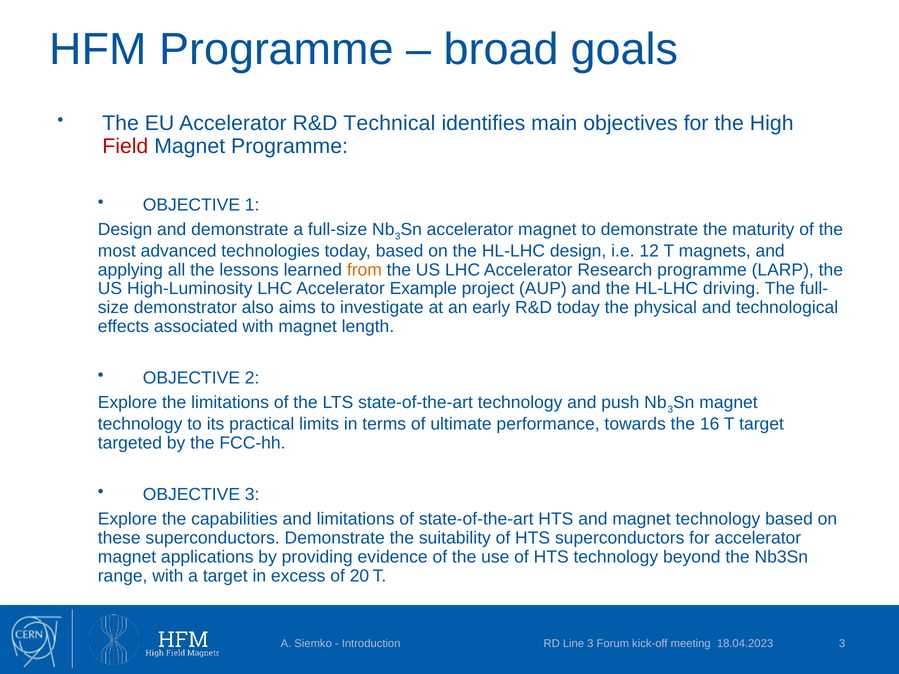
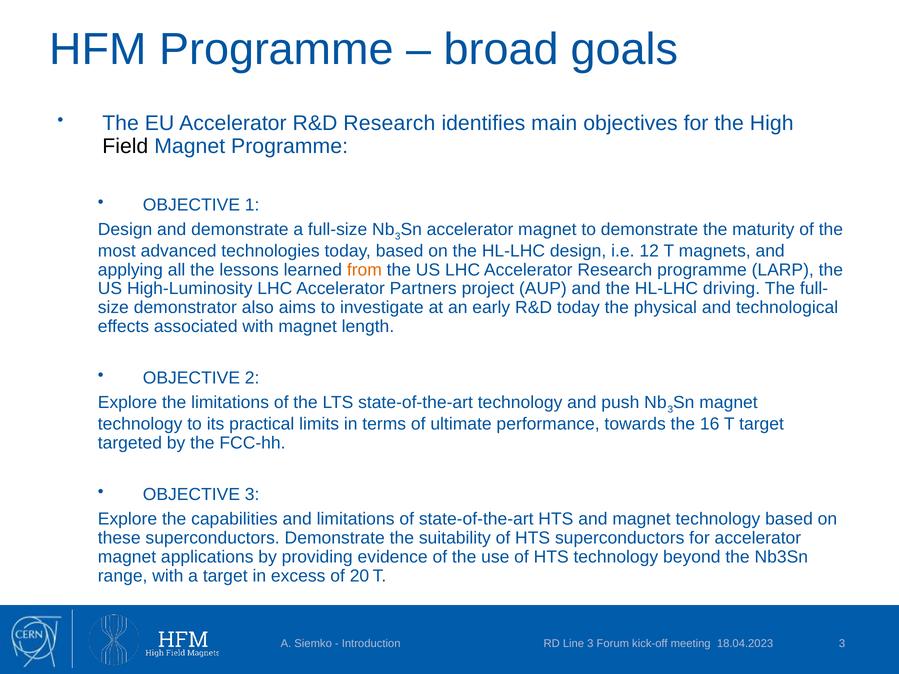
R&D Technical: Technical -> Research
Field colour: red -> black
Example: Example -> Partners
